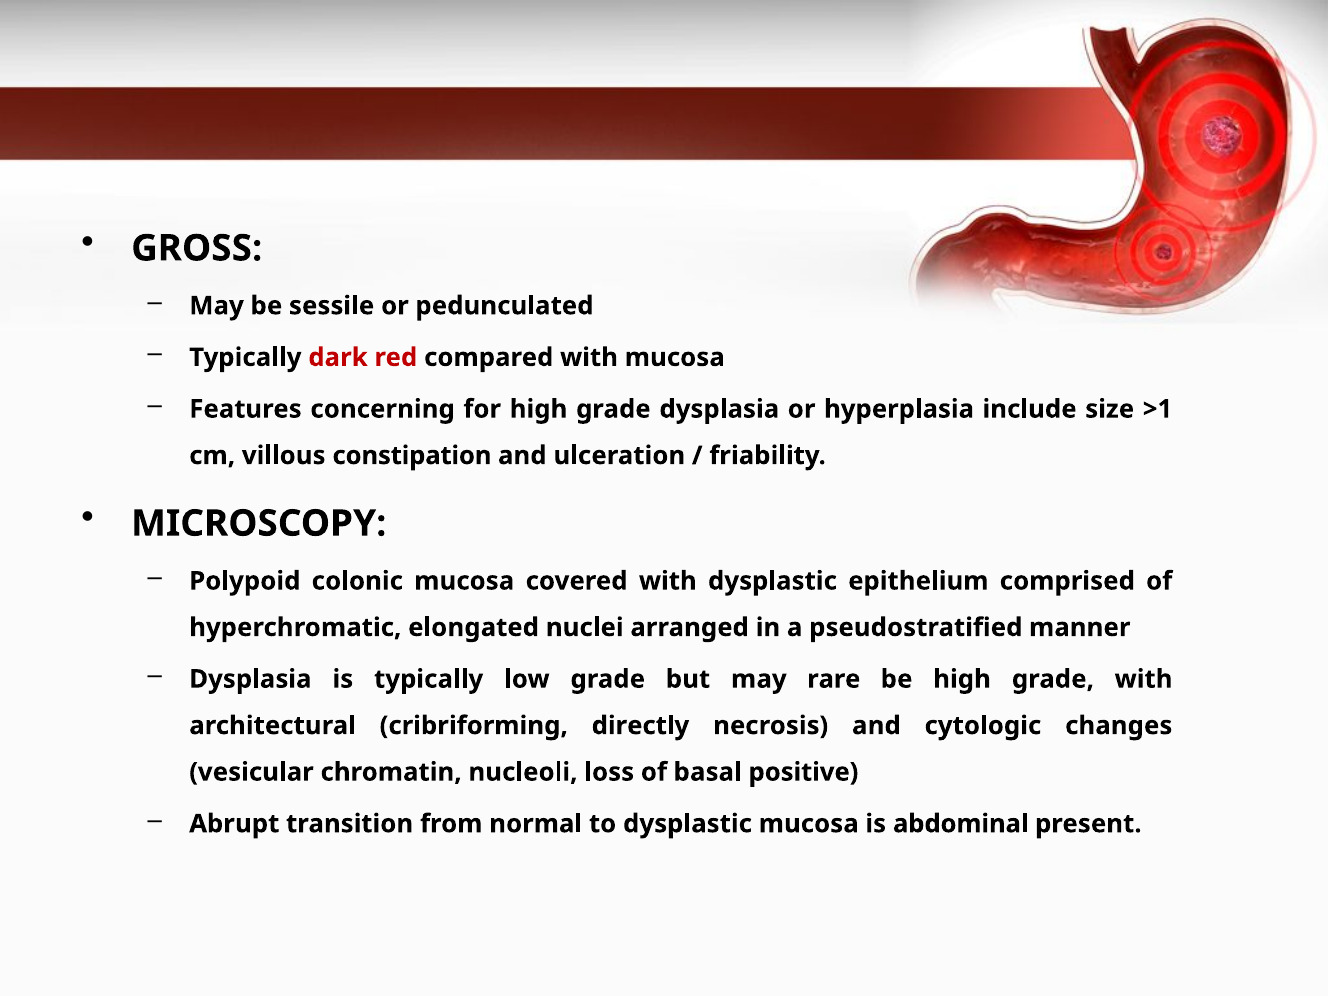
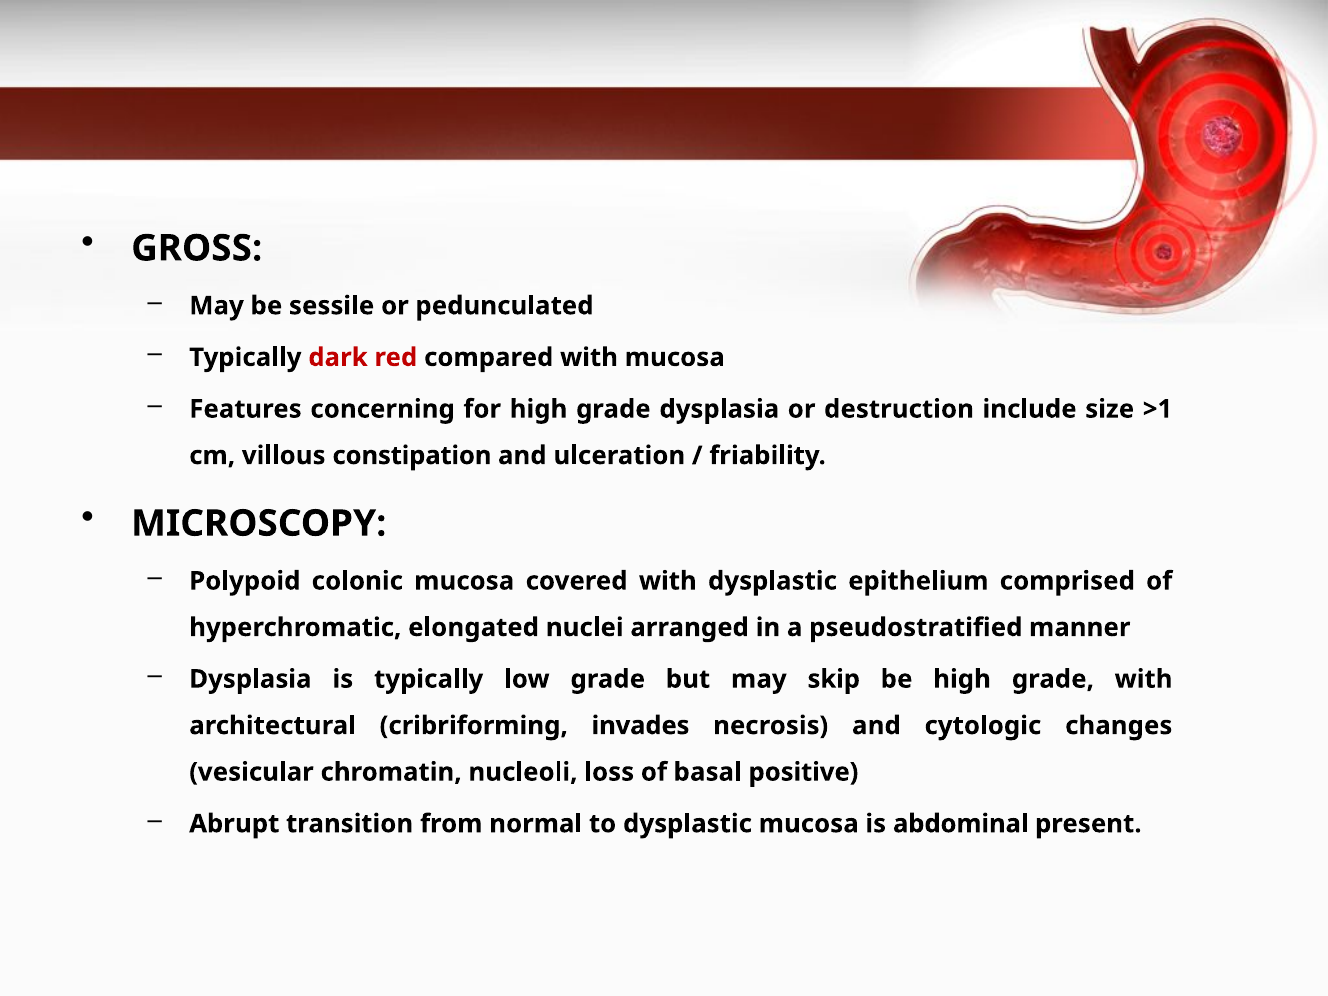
hyperplasia: hyperplasia -> destruction
rare: rare -> skip
directly: directly -> invades
